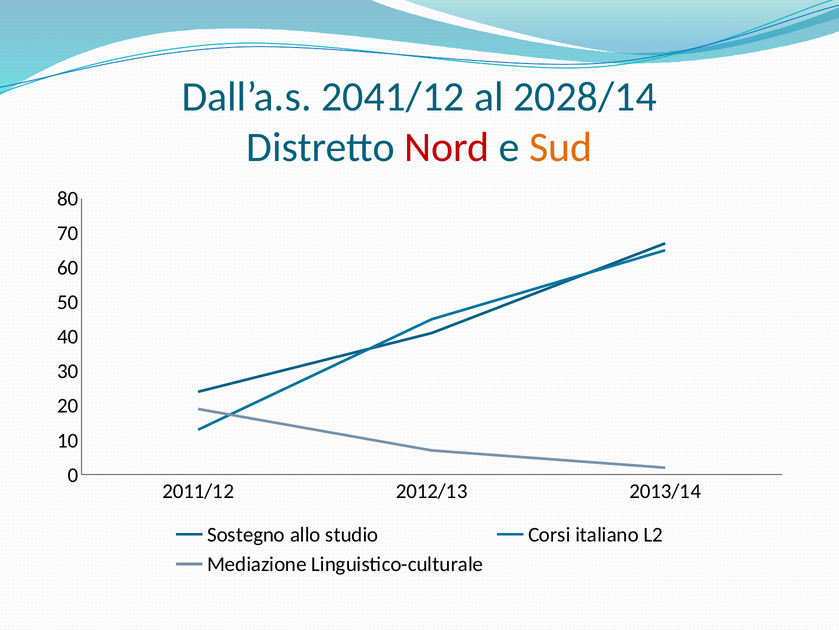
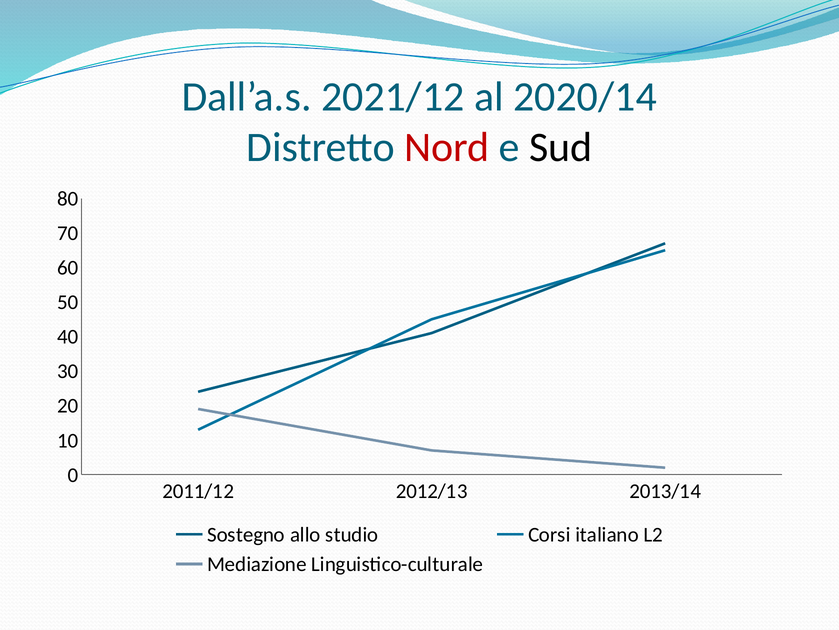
2041/12: 2041/12 -> 2021/12
2028/14: 2028/14 -> 2020/14
Sud colour: orange -> black
